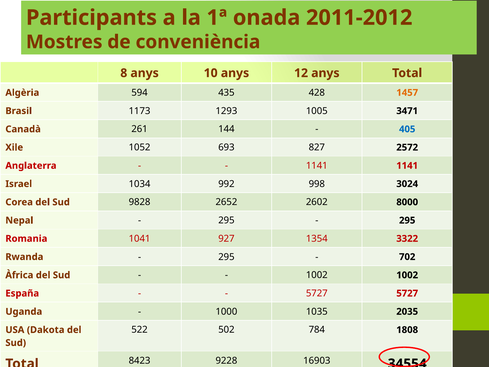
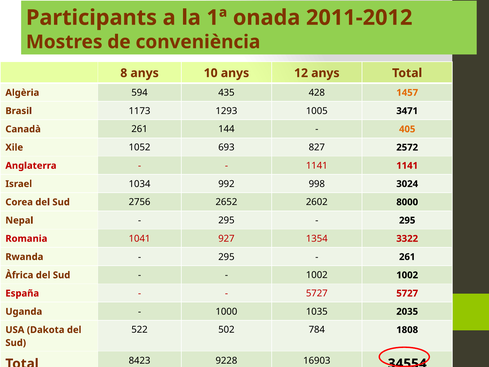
405 colour: blue -> orange
9828: 9828 -> 2756
702 at (407, 257): 702 -> 261
